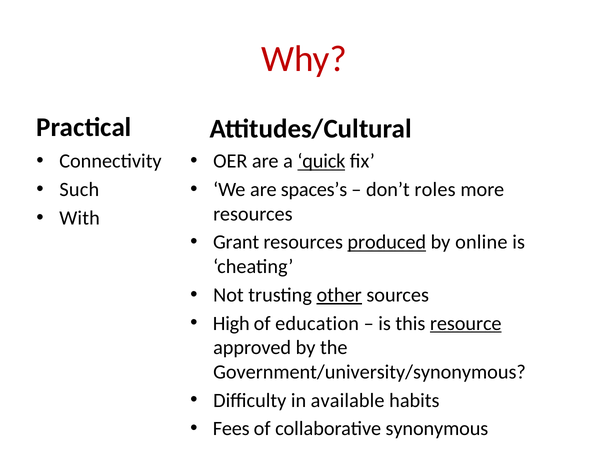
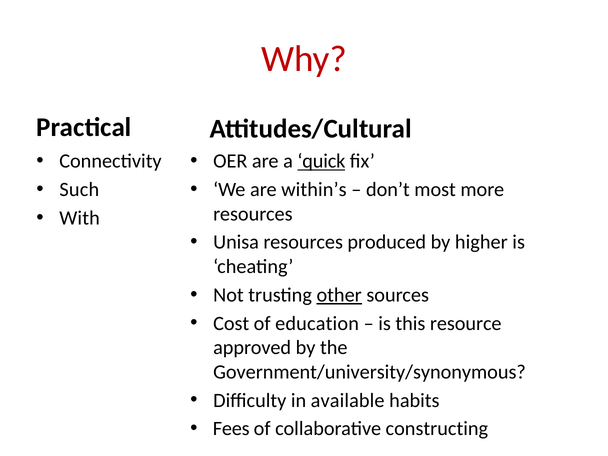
spaces’s: spaces’s -> within’s
roles: roles -> most
Grant: Grant -> Unisa
produced underline: present -> none
online: online -> higher
High: High -> Cost
resource underline: present -> none
synonymous: synonymous -> constructing
